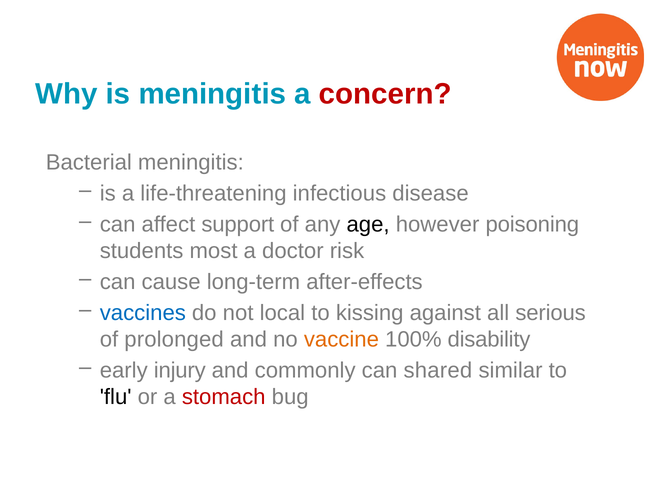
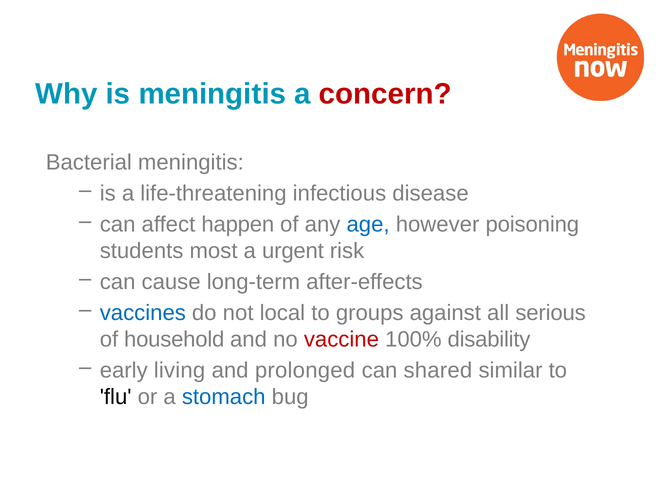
support: support -> happen
age colour: black -> blue
doctor: doctor -> urgent
kissing: kissing -> groups
prolonged: prolonged -> household
vaccine colour: orange -> red
injury: injury -> living
commonly: commonly -> prolonged
stomach colour: red -> blue
